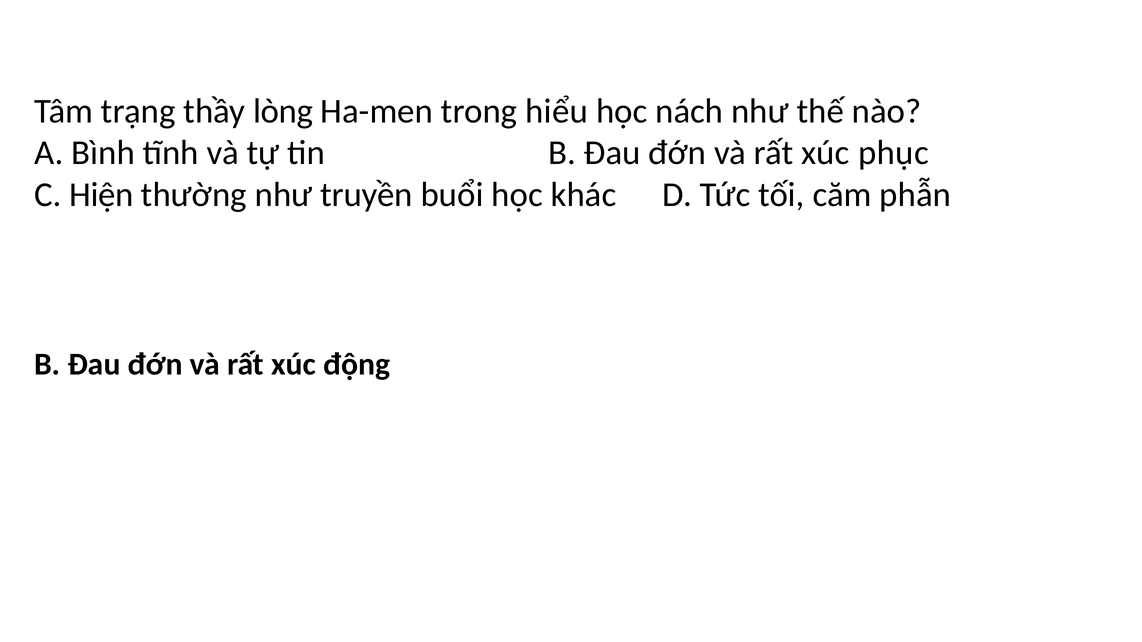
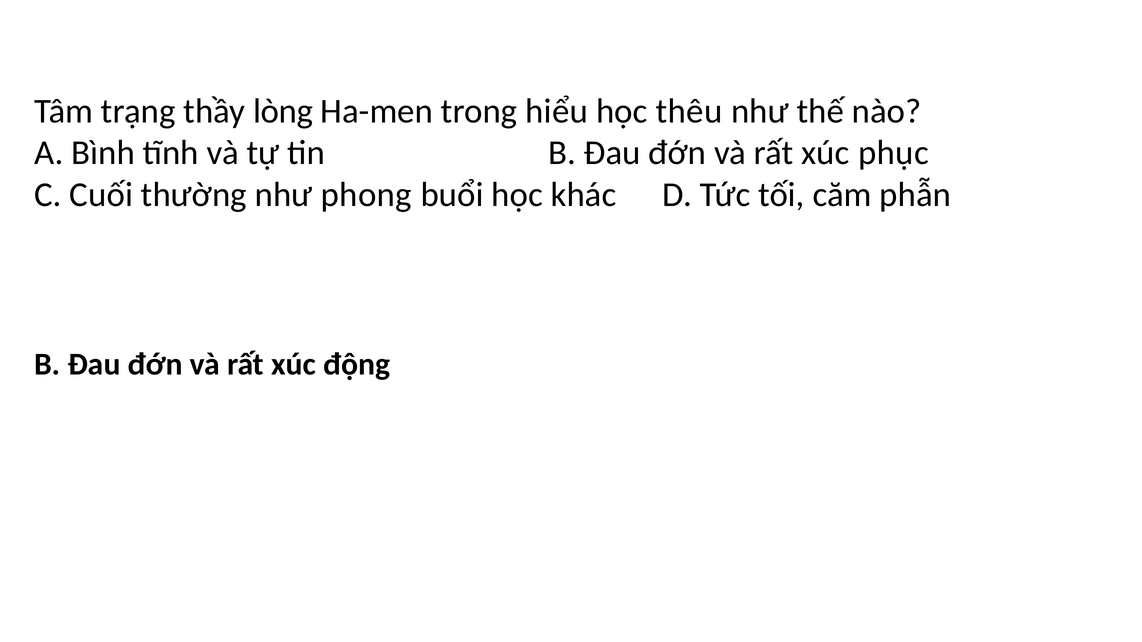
nách: nách -> thêu
Hiện: Hiện -> Cuối
truyền: truyền -> phong
